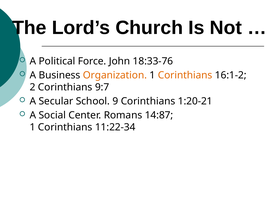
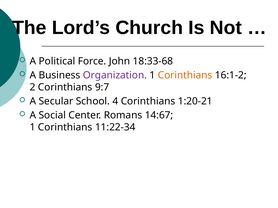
18:33-76: 18:33-76 -> 18:33-68
Organization colour: orange -> purple
9: 9 -> 4
14:87: 14:87 -> 14:67
